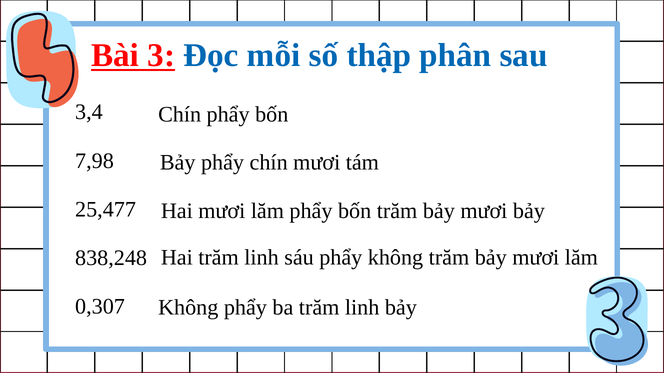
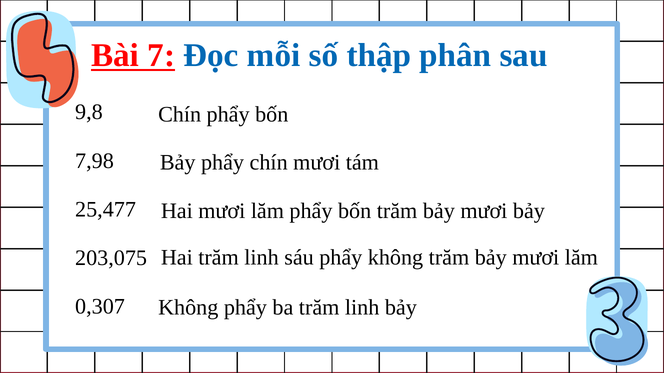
3: 3 -> 7
3,4: 3,4 -> 9,8
838,248: 838,248 -> 203,075
